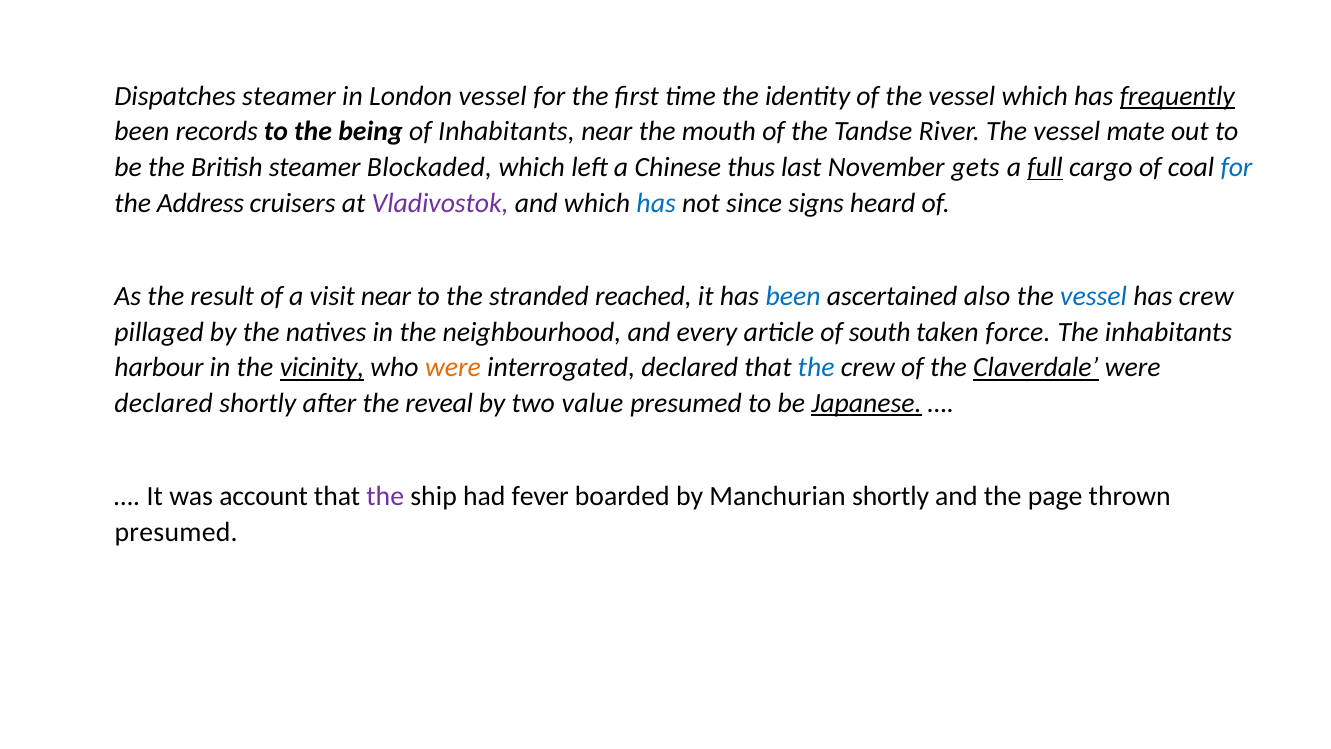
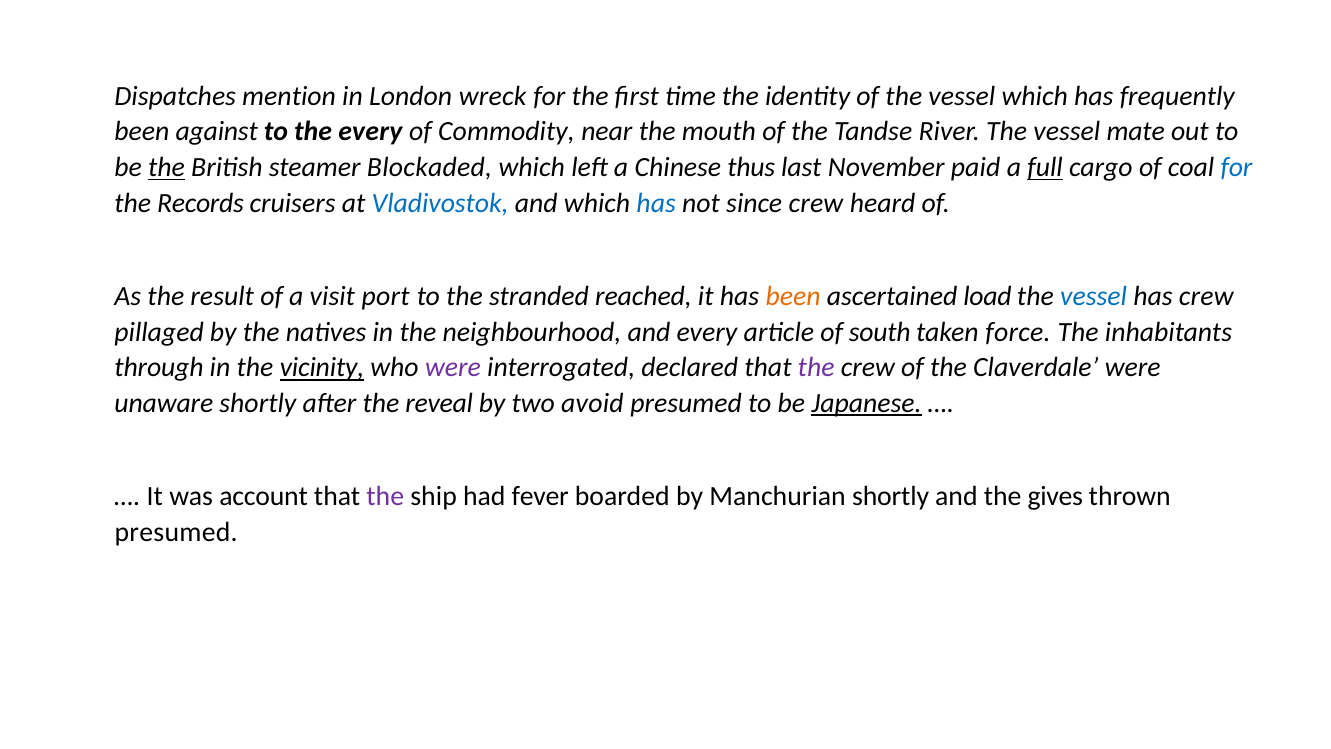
Dispatches steamer: steamer -> mention
London vessel: vessel -> wreck
frequently underline: present -> none
records: records -> against
the being: being -> every
of Inhabitants: Inhabitants -> Commodity
the at (167, 167) underline: none -> present
gets: gets -> paid
Address: Address -> Records
Vladivostok colour: purple -> blue
since signs: signs -> crew
visit near: near -> port
been at (793, 296) colour: blue -> orange
also: also -> load
harbour: harbour -> through
were at (453, 368) colour: orange -> purple
the at (816, 368) colour: blue -> purple
Claverdale underline: present -> none
declared at (164, 403): declared -> unaware
value: value -> avoid
page: page -> gives
